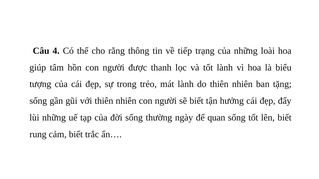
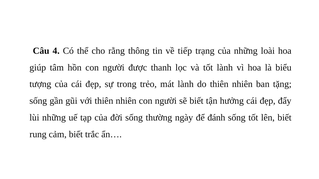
quan: quan -> đánh
